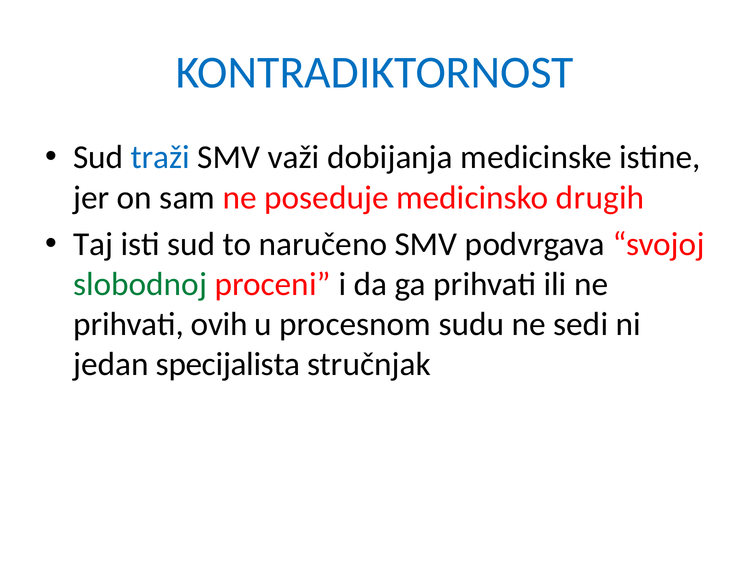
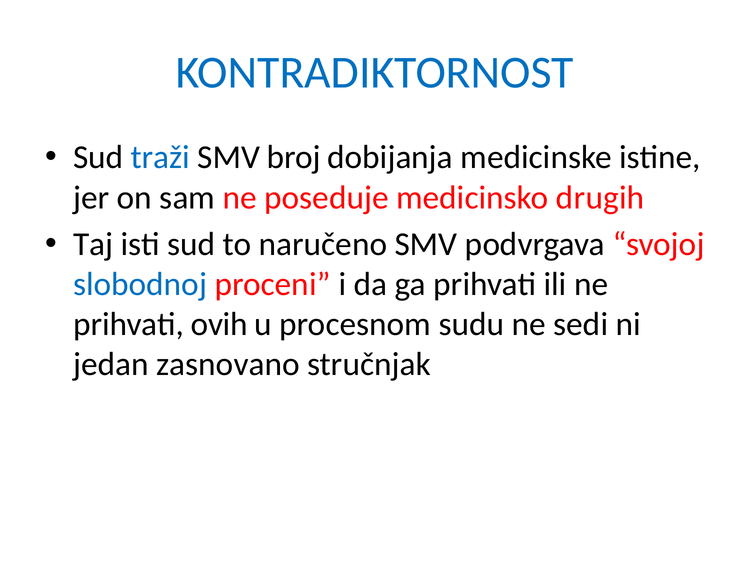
važi: važi -> broj
slobodnoj colour: green -> blue
specijalista: specijalista -> zasnovano
